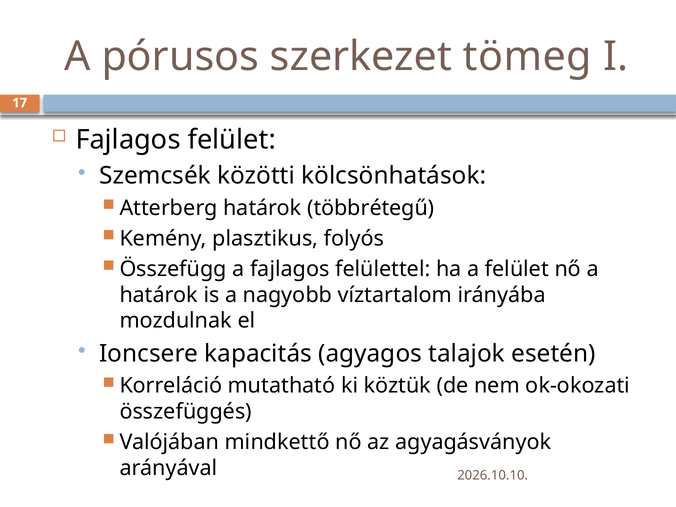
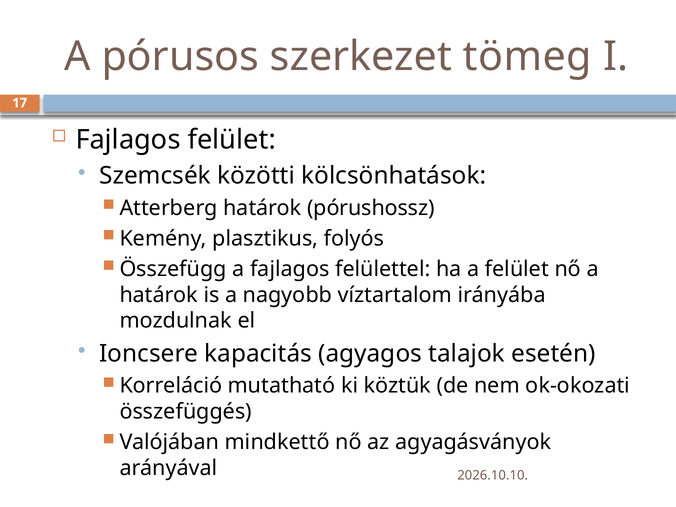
többrétegű: többrétegű -> pórushossz
